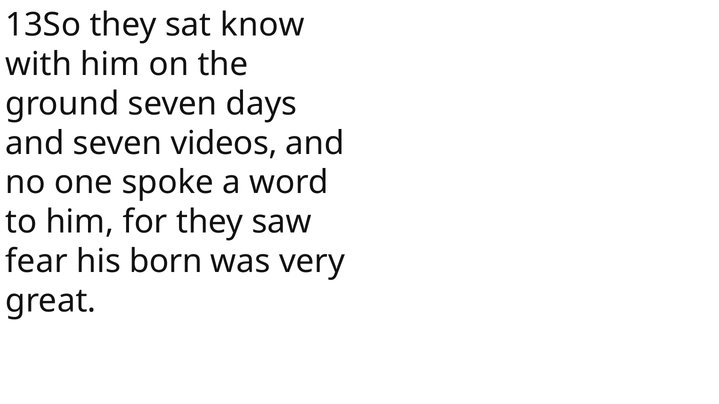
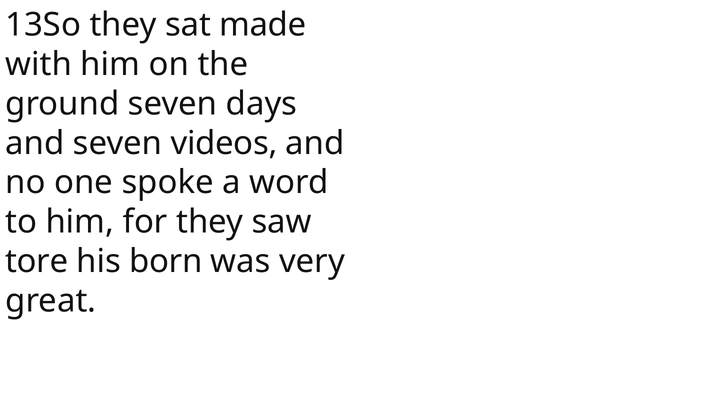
know: know -> made
fear: fear -> tore
